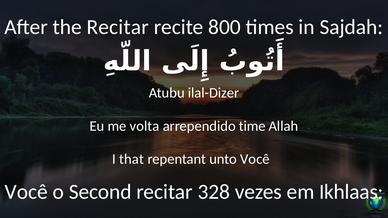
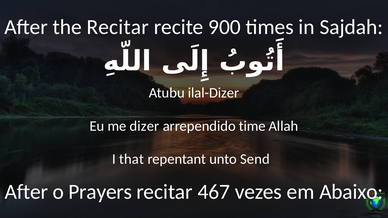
800: 800 -> 900
volta: volta -> dizer
unto Você: Você -> Send
Você at (26, 192): Você -> After
Second: Second -> Prayers
328: 328 -> 467
Ikhlaas: Ikhlaas -> Abaixo
